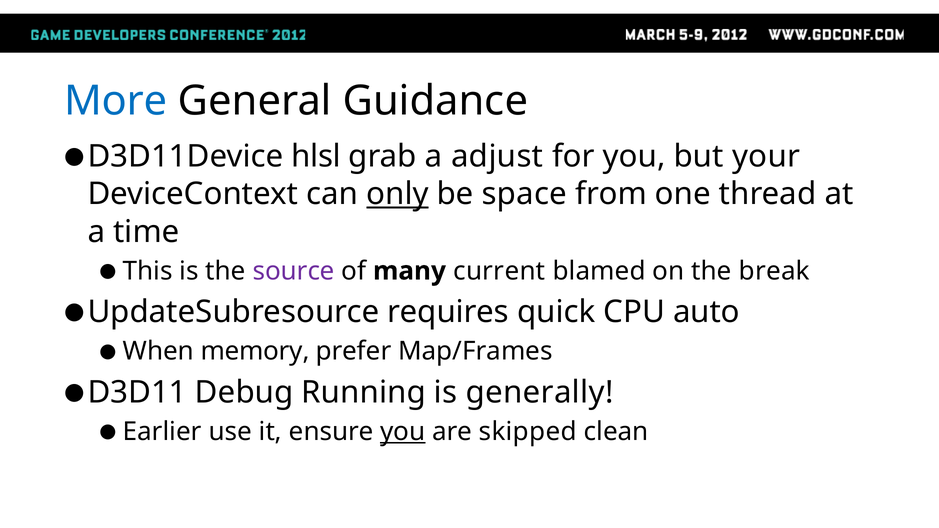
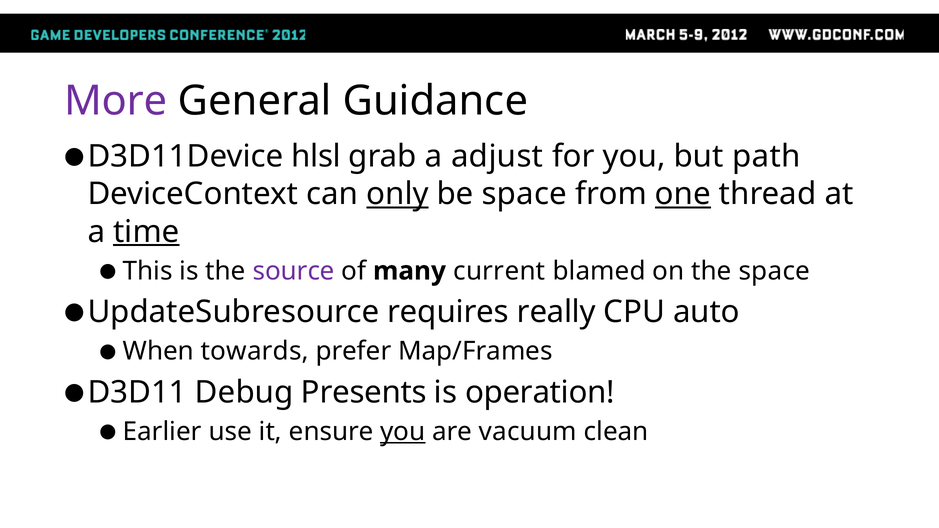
More colour: blue -> purple
your: your -> path
one underline: none -> present
time underline: none -> present
the break: break -> space
quick: quick -> really
memory: memory -> towards
Running: Running -> Presents
generally: generally -> operation
skipped: skipped -> vacuum
